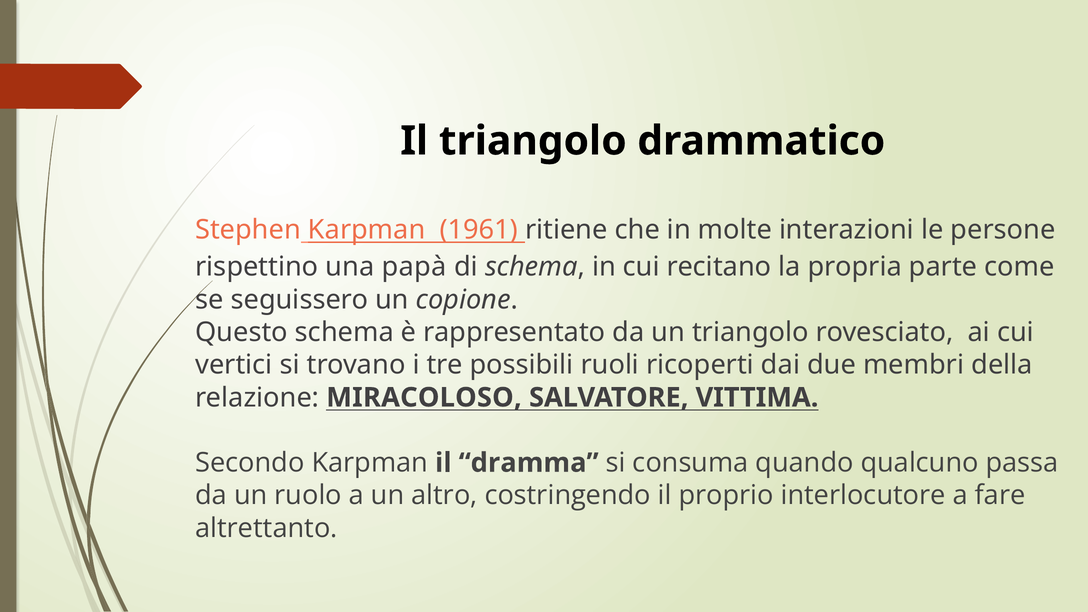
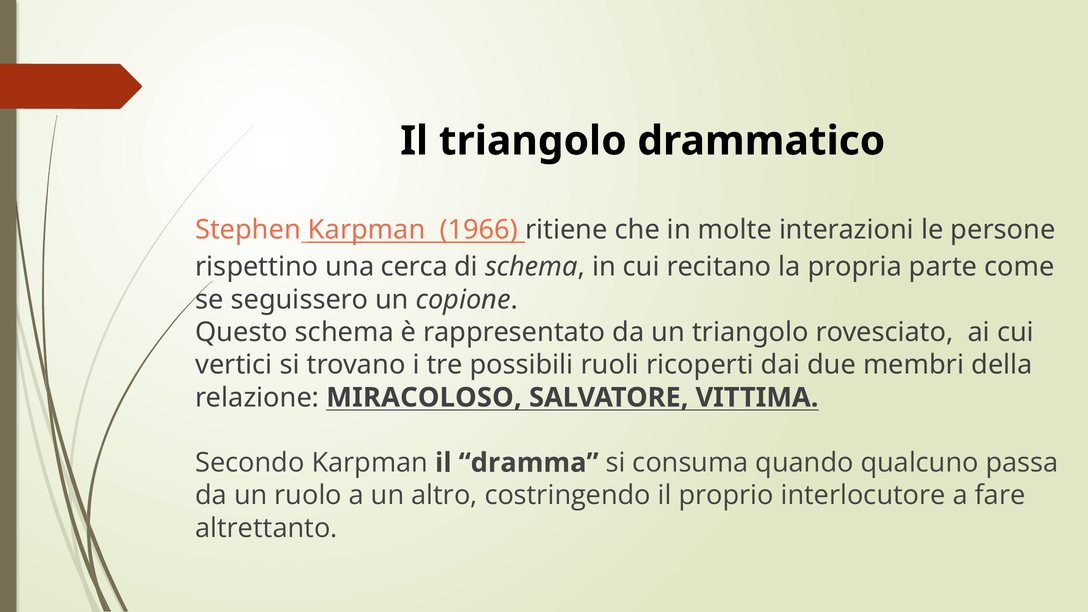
1961: 1961 -> 1966
papà: papà -> cerca
